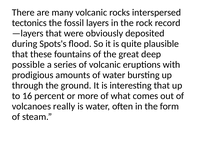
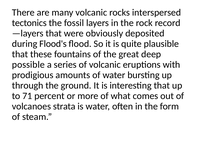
Spots's: Spots's -> Flood's
16: 16 -> 71
really: really -> strata
